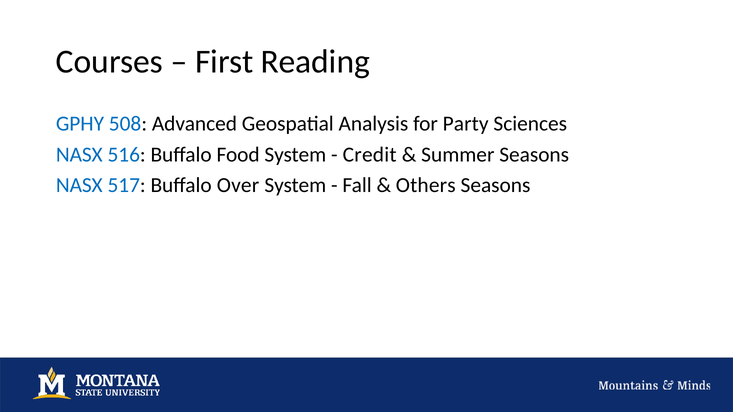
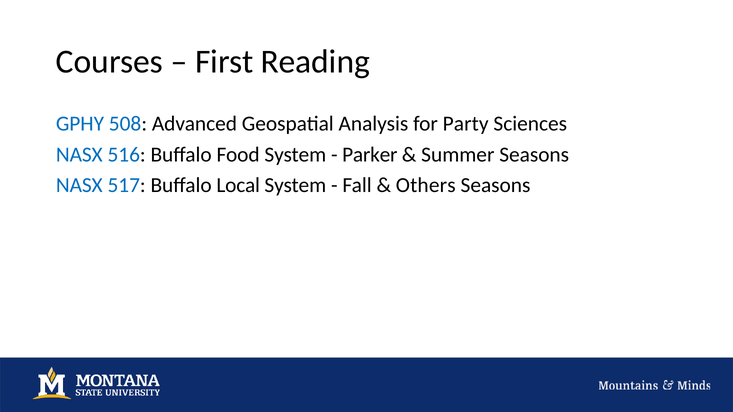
Credit: Credit -> Parker
Over: Over -> Local
